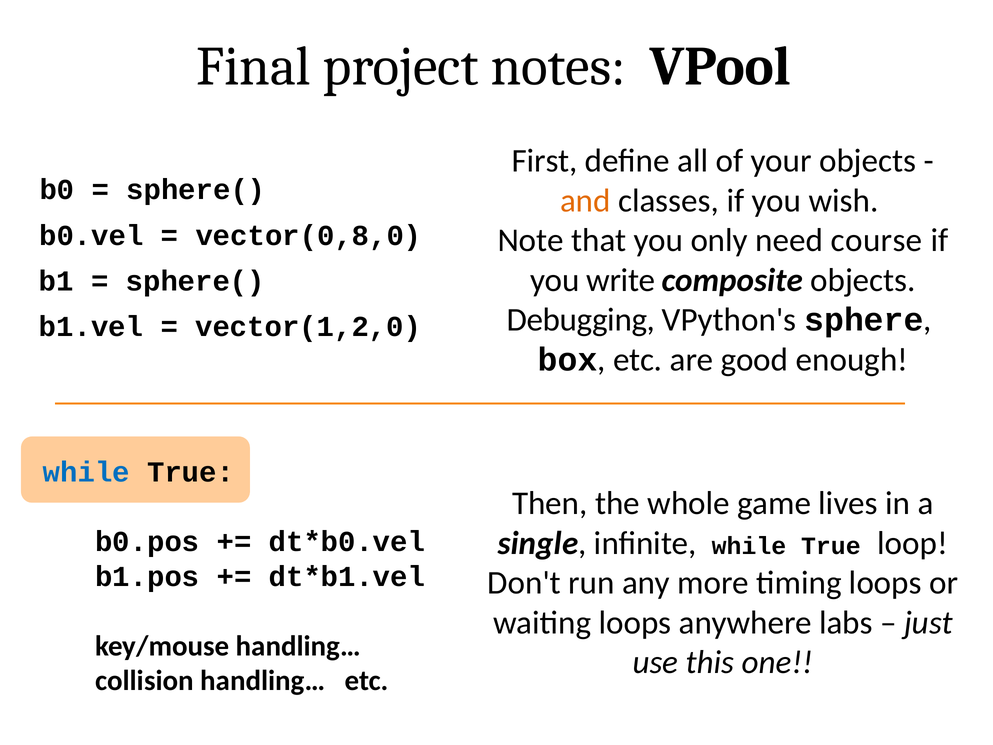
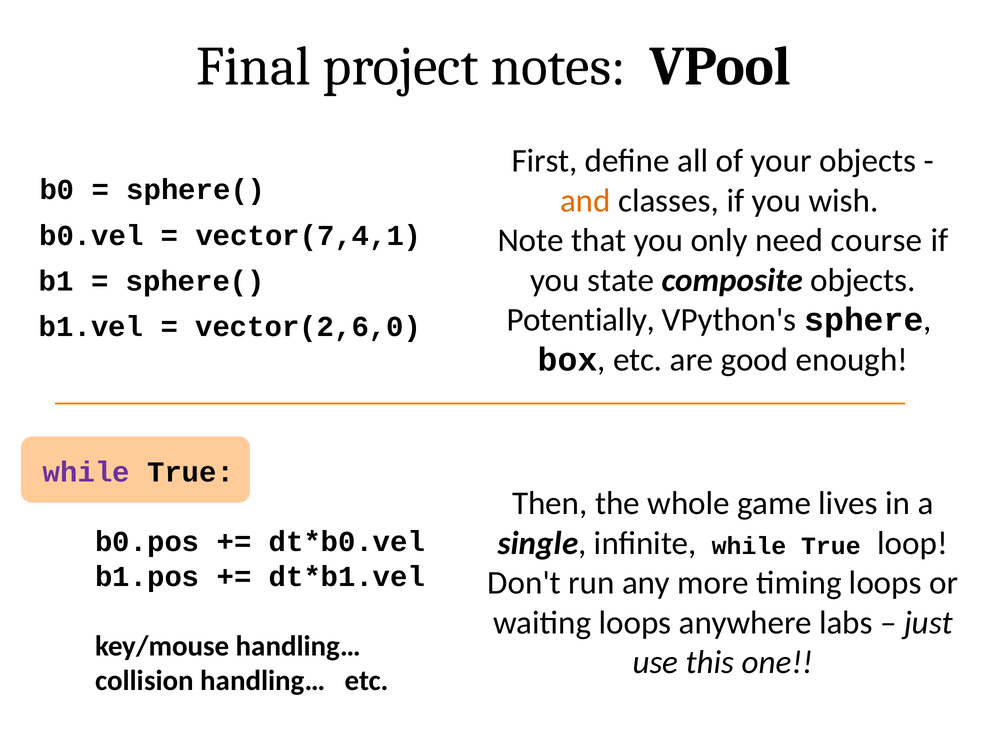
vector(0,8,0: vector(0,8,0 -> vector(7,4,1
write: write -> state
Debugging: Debugging -> Potentially
vector(1,2,0: vector(1,2,0 -> vector(2,6,0
while at (86, 472) colour: blue -> purple
